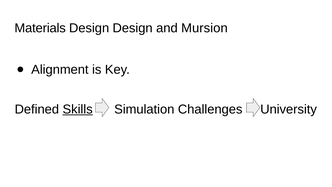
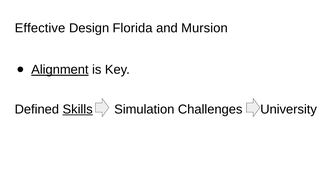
Materials: Materials -> Effective
Design Design: Design -> Florida
Alignment underline: none -> present
